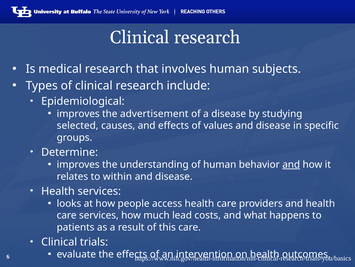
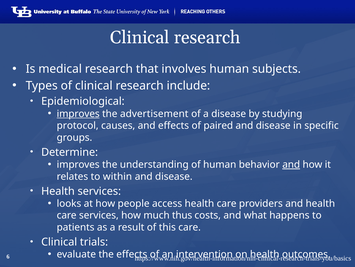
improves at (78, 113) underline: none -> present
selected: selected -> protocol
values: values -> paired
lead: lead -> thus
